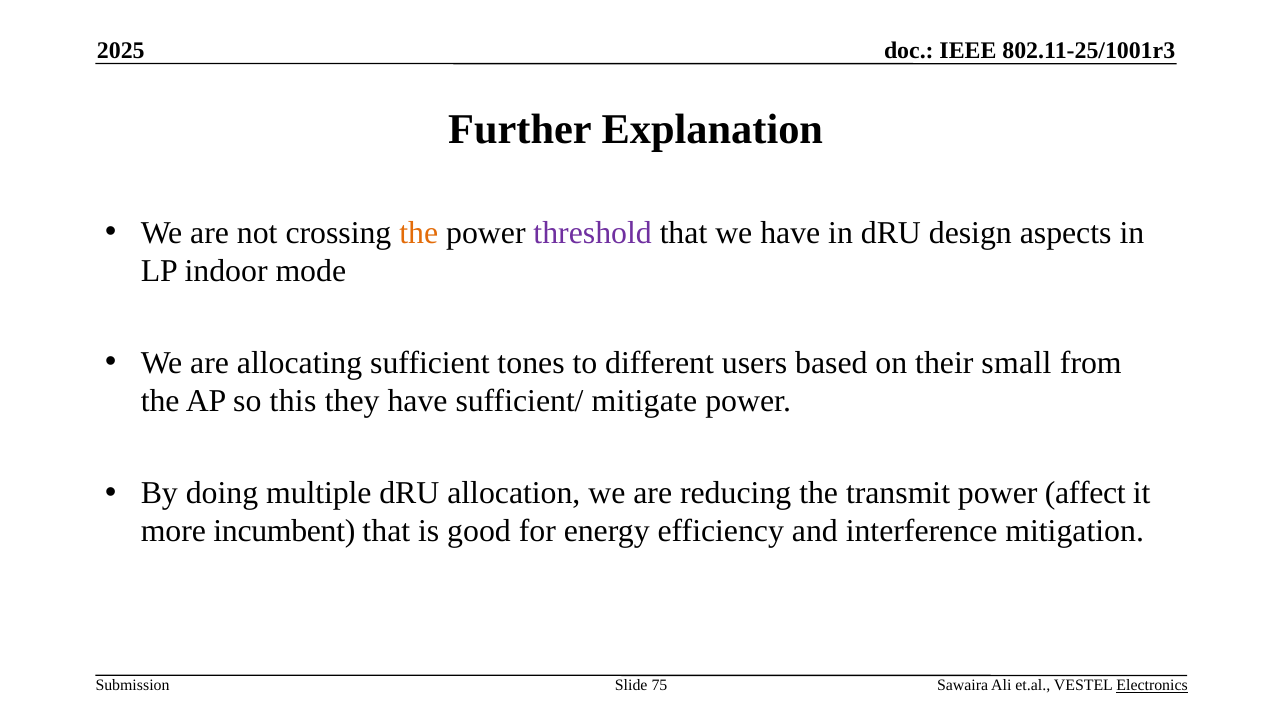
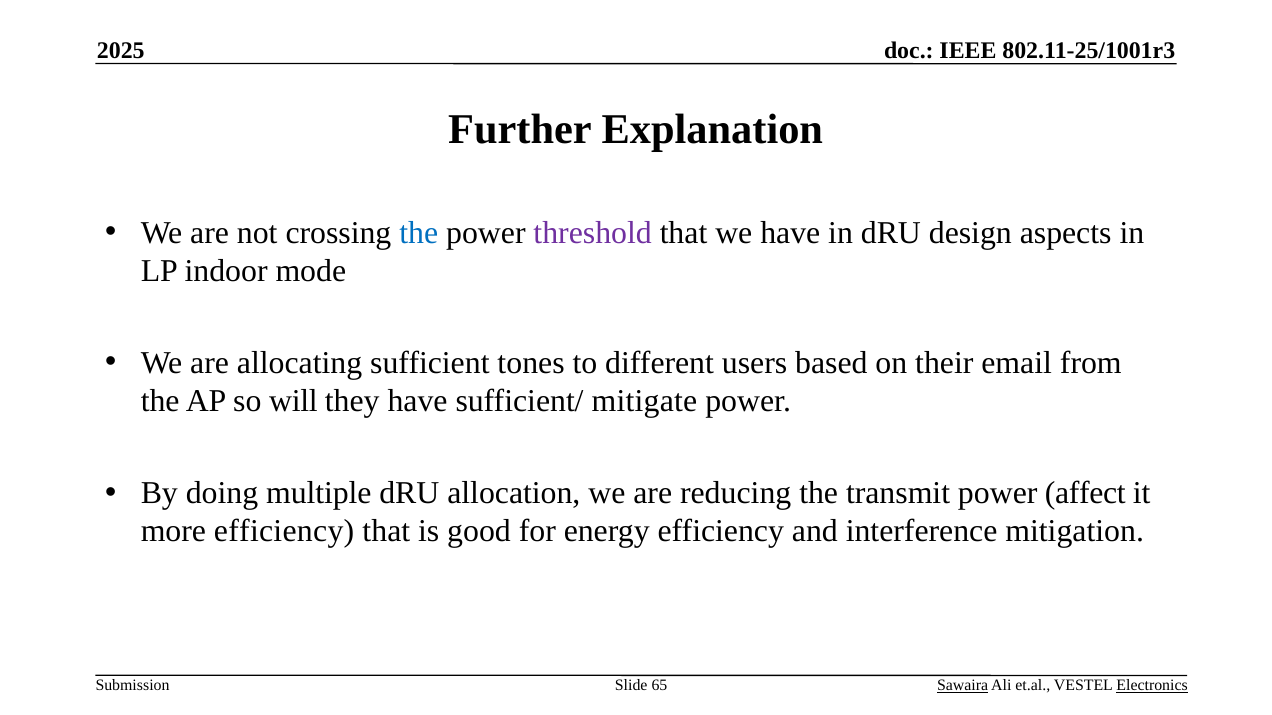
the at (419, 233) colour: orange -> blue
small: small -> email
this: this -> will
more incumbent: incumbent -> efficiency
75: 75 -> 65
Sawaira underline: none -> present
